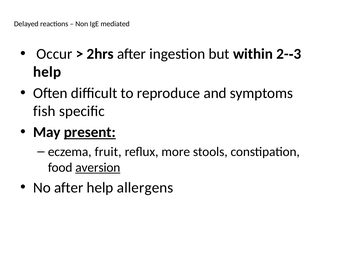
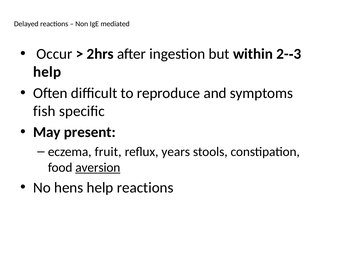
present underline: present -> none
more: more -> years
No after: after -> hens
help allergens: allergens -> reactions
